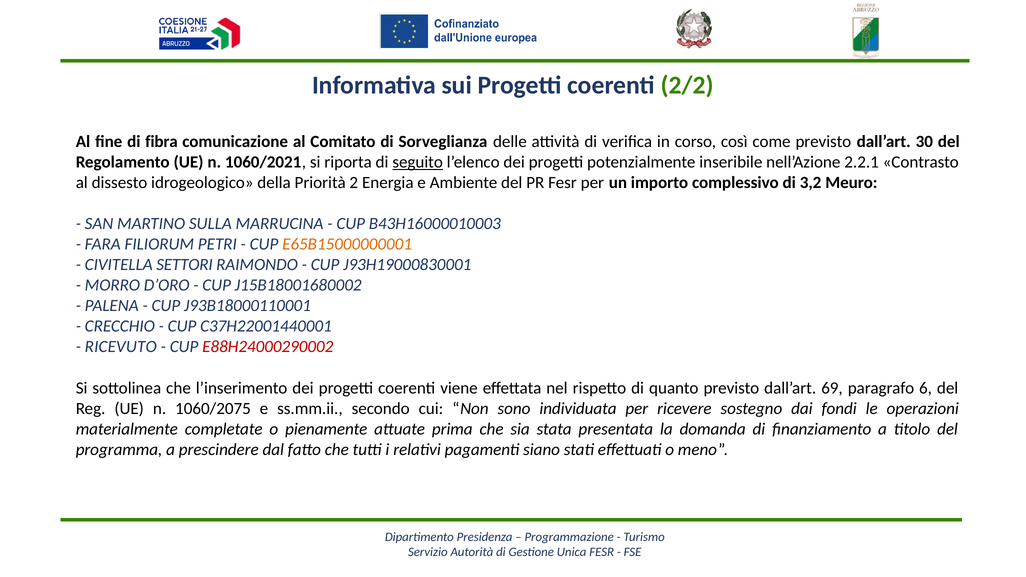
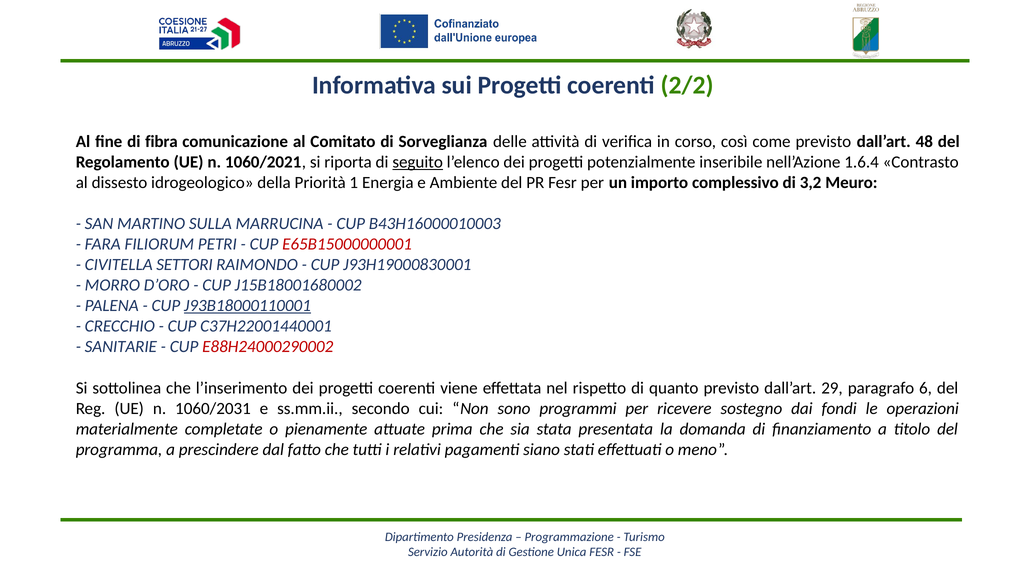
30: 30 -> 48
2.2.1: 2.2.1 -> 1.6.4
2: 2 -> 1
E65B15000000001 colour: orange -> red
J93B18000110001 underline: none -> present
RICEVUTO: RICEVUTO -> SANITARIE
69: 69 -> 29
1060/2075: 1060/2075 -> 1060/2031
individuata: individuata -> programmi
